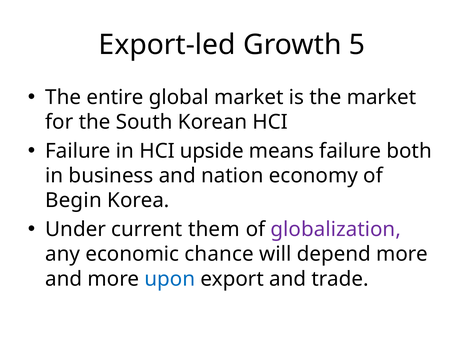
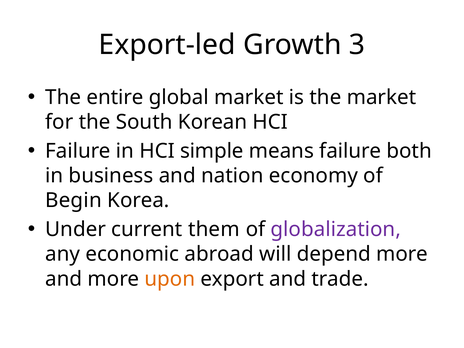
5: 5 -> 3
upside: upside -> simple
chance: chance -> abroad
upon colour: blue -> orange
